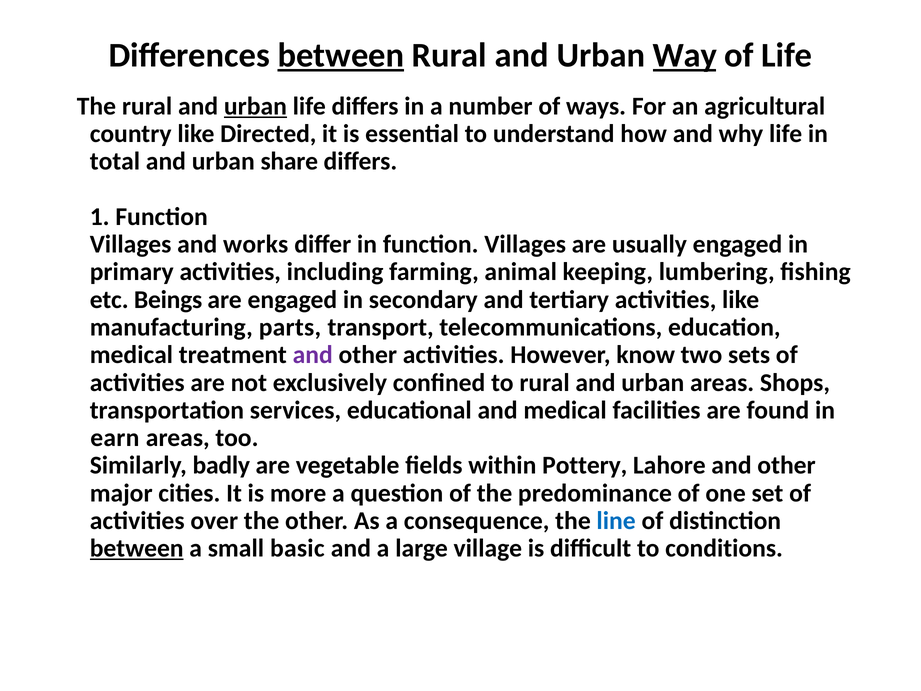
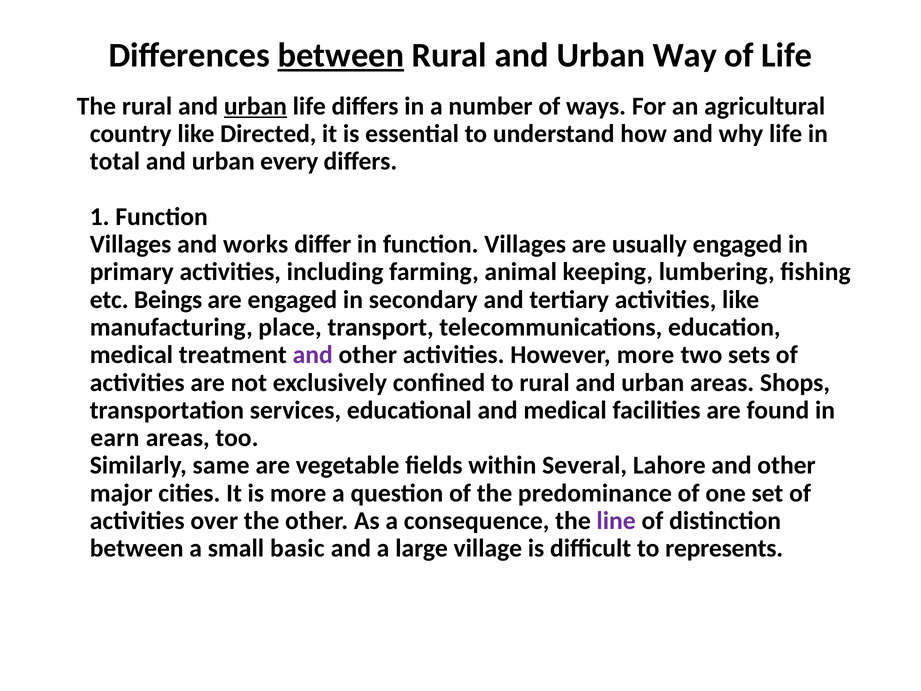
Way underline: present -> none
share: share -> every
parts: parts -> place
However know: know -> more
badly: badly -> same
Pottery: Pottery -> Several
line colour: blue -> purple
between at (137, 548) underline: present -> none
conditions: conditions -> represents
